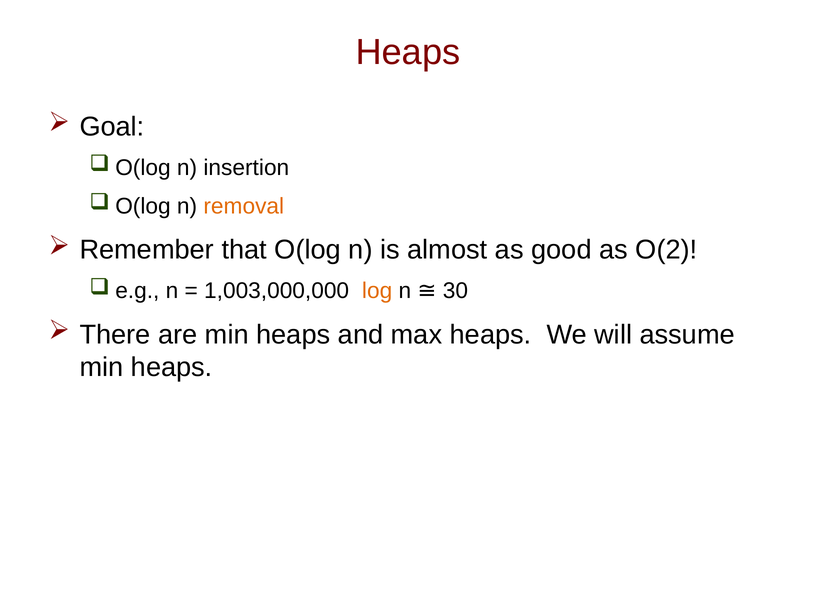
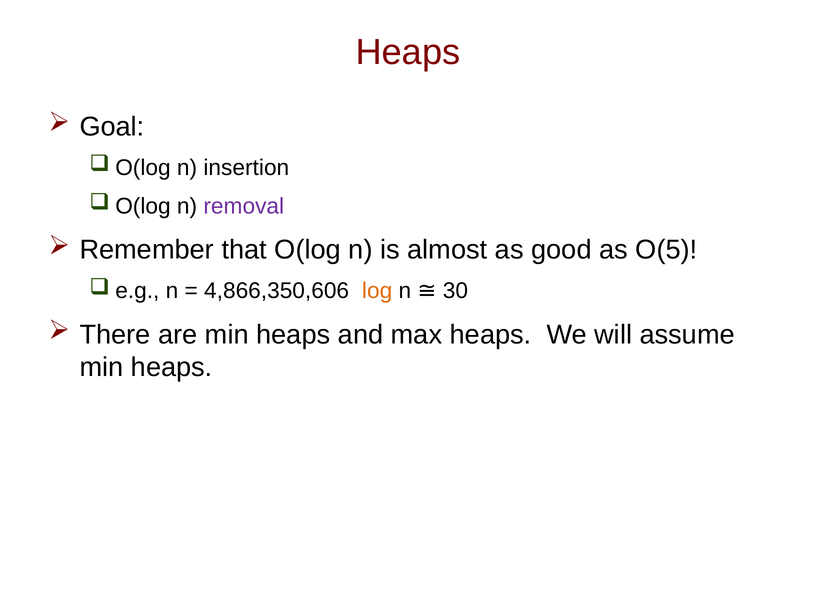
removal colour: orange -> purple
O(2: O(2 -> O(5
1,003,000,000: 1,003,000,000 -> 4,866,350,606
